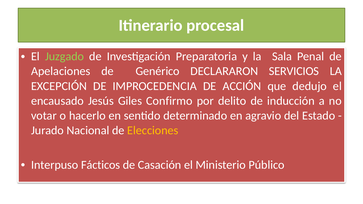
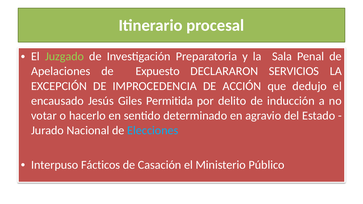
Genérico: Genérico -> Expuesto
Confirmo: Confirmo -> Permitida
Elecciones colour: yellow -> light blue
